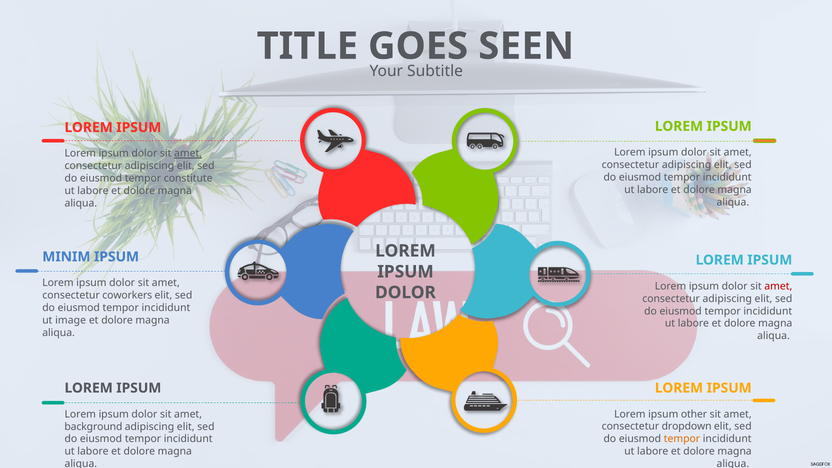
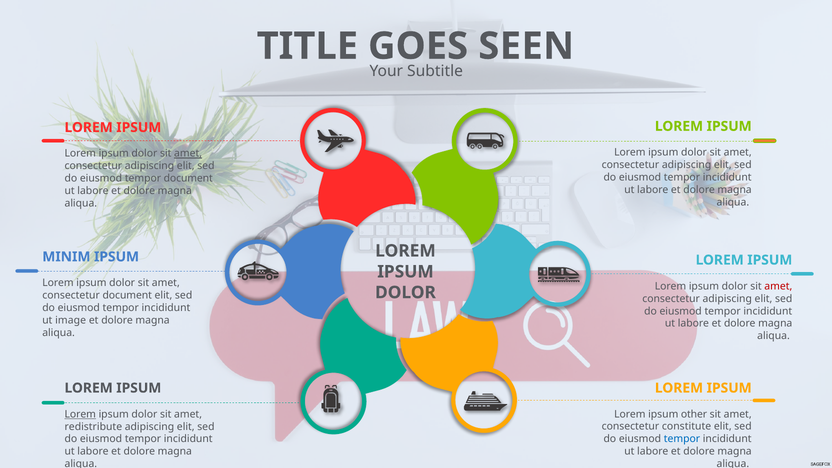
tempor constitute: constitute -> document
consectetur coworkers: coworkers -> document
Lorem at (80, 414) underline: none -> present
background: background -> redistribute
dropdown: dropdown -> constitute
tempor at (682, 439) colour: orange -> blue
